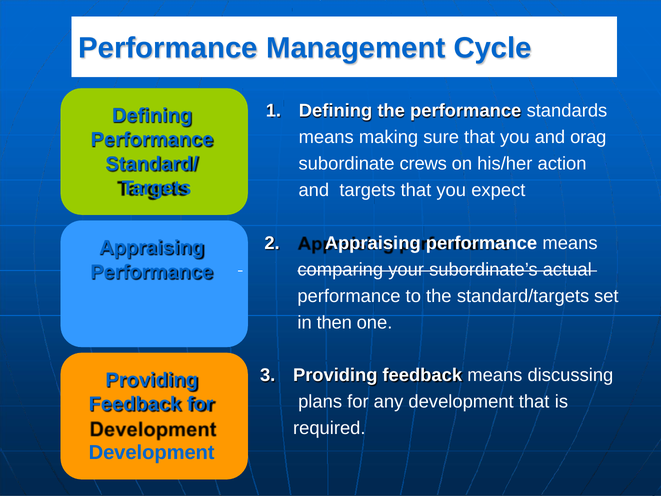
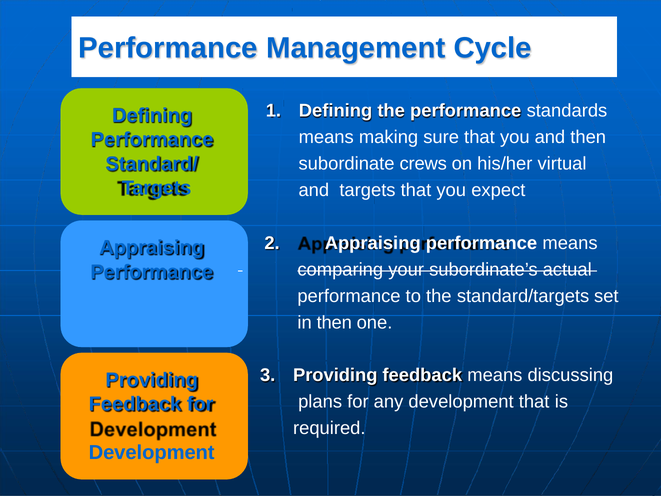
and orag: orag -> then
action: action -> virtual
